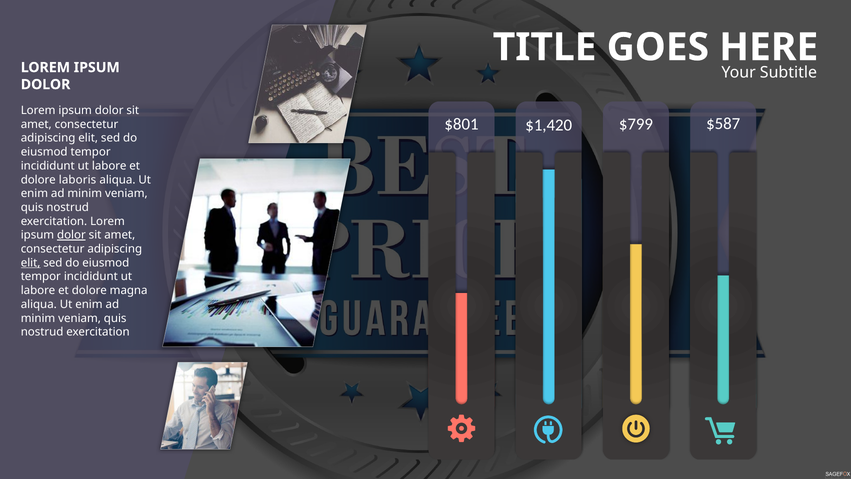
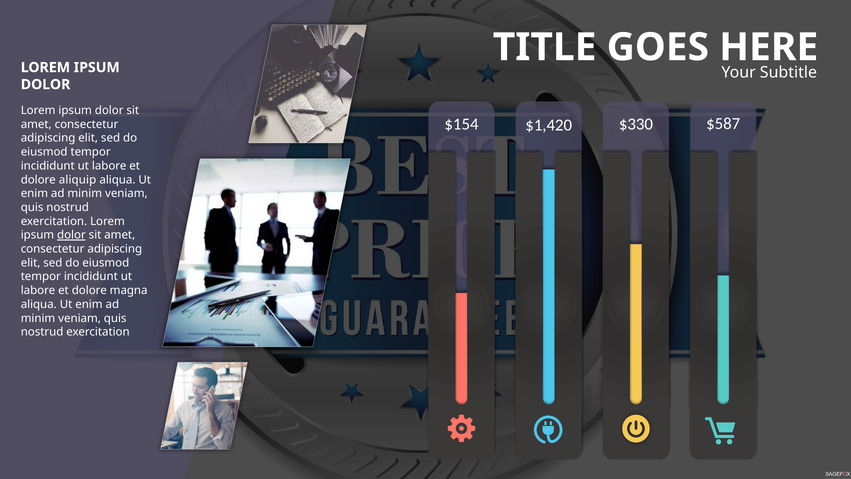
$801: $801 -> $154
$799: $799 -> $330
laboris: laboris -> aliquip
elit at (31, 263) underline: present -> none
